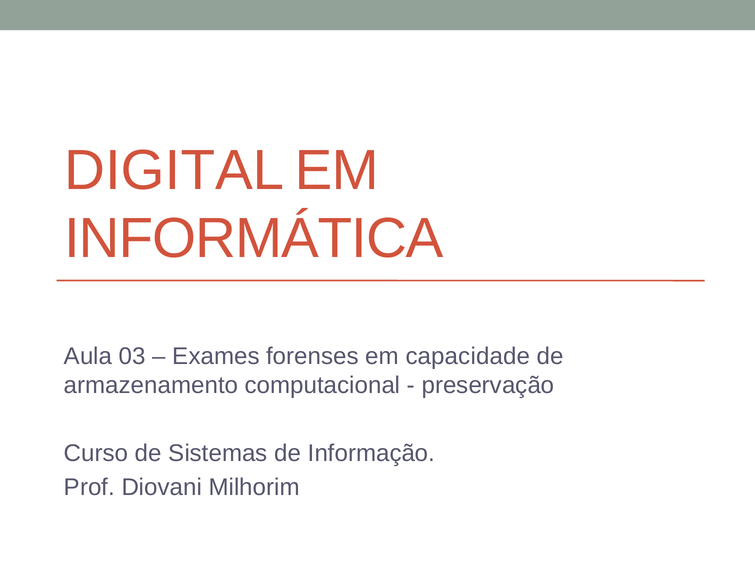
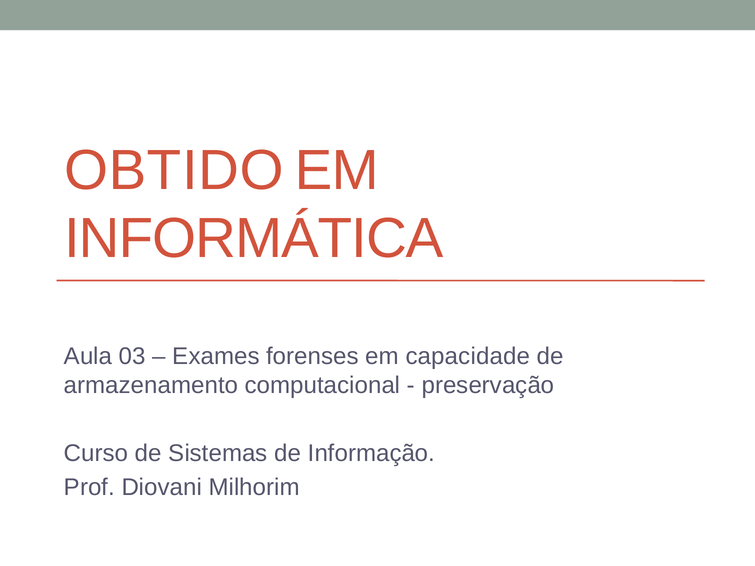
DIGITAL: DIGITAL -> OBTIDO
